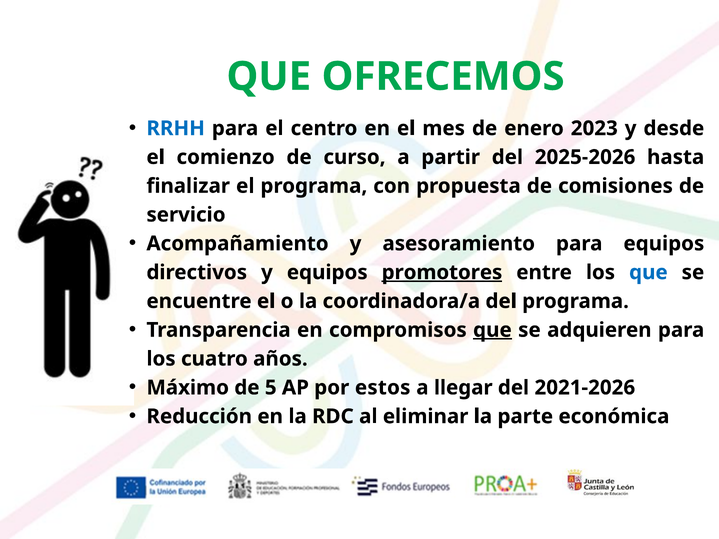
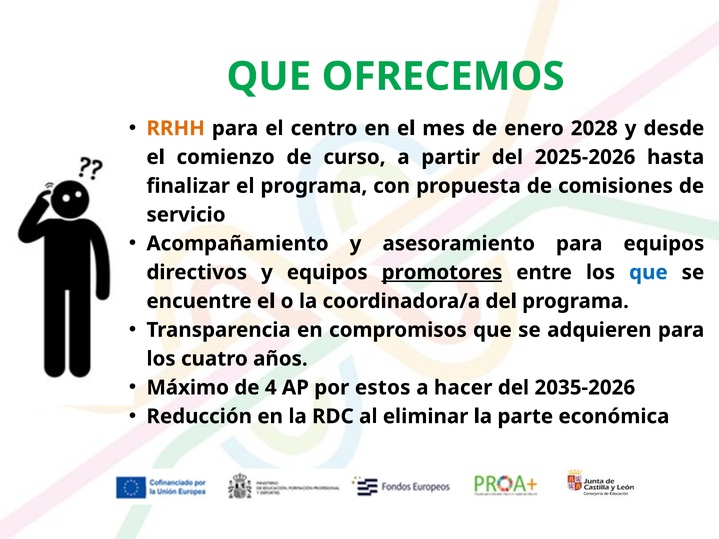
RRHH colour: blue -> orange
2023: 2023 -> 2028
que at (492, 330) underline: present -> none
5: 5 -> 4
llegar: llegar -> hacer
2021-2026: 2021-2026 -> 2035-2026
